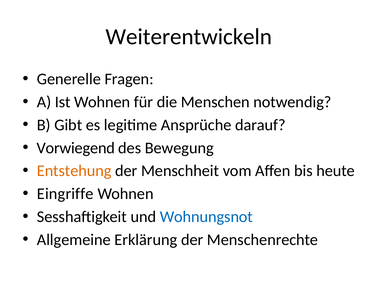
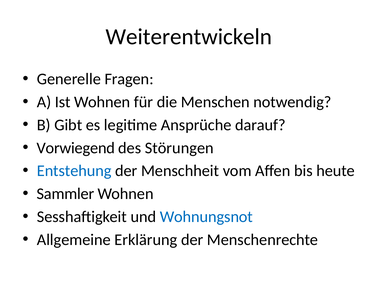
Bewegung: Bewegung -> Störungen
Entstehung colour: orange -> blue
Eingriffe: Eingriffe -> Sammler
